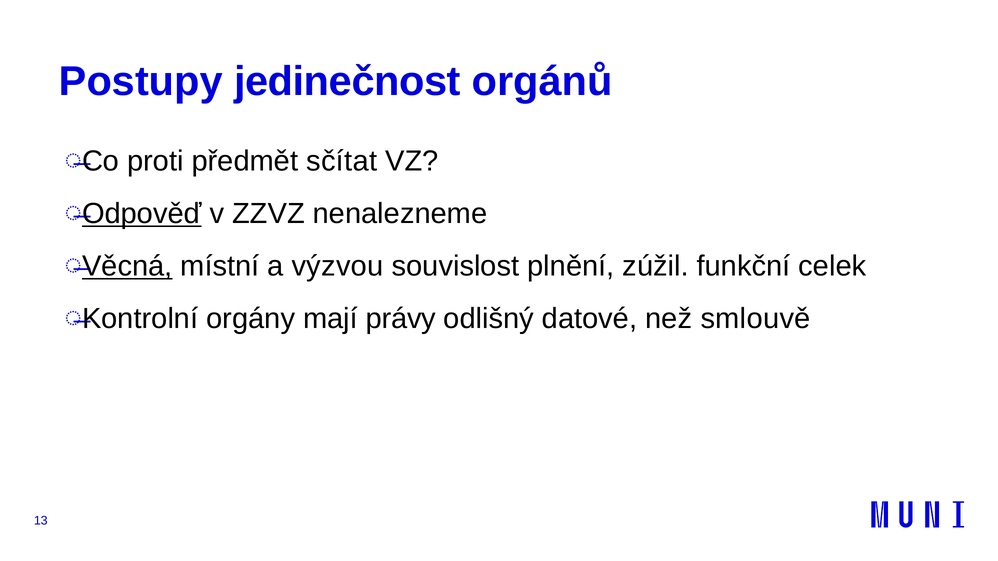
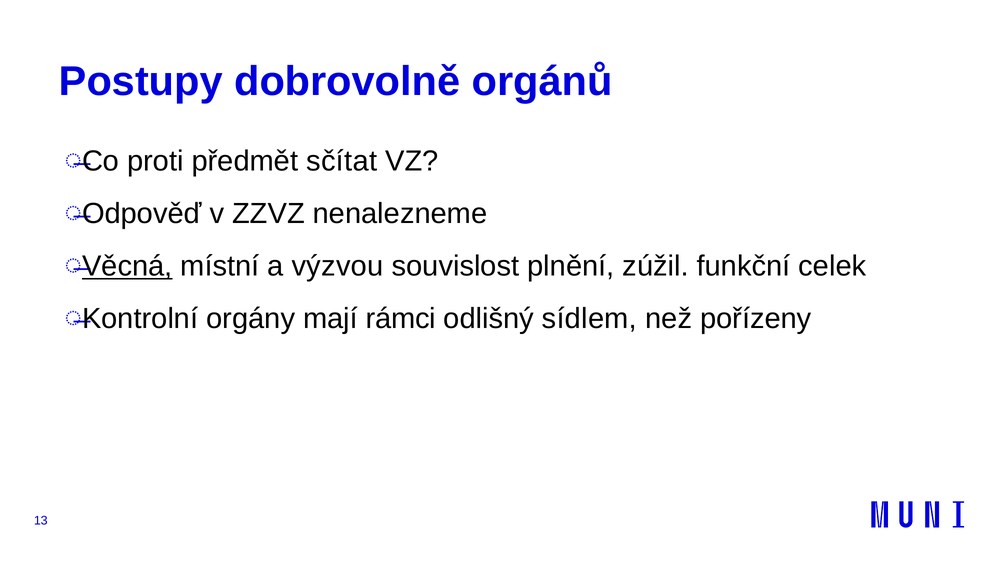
jedinečnost: jedinečnost -> dobrovolně
Odpověď underline: present -> none
právy: právy -> rámci
datové: datové -> sídlem
smlouvě: smlouvě -> pořízeny
